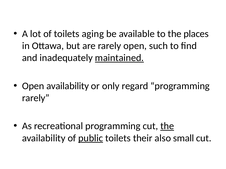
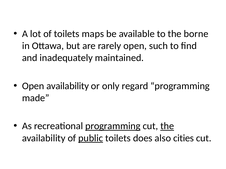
aging: aging -> maps
places: places -> borne
maintained underline: present -> none
rarely at (36, 98): rarely -> made
programming at (113, 126) underline: none -> present
their: their -> does
small: small -> cities
